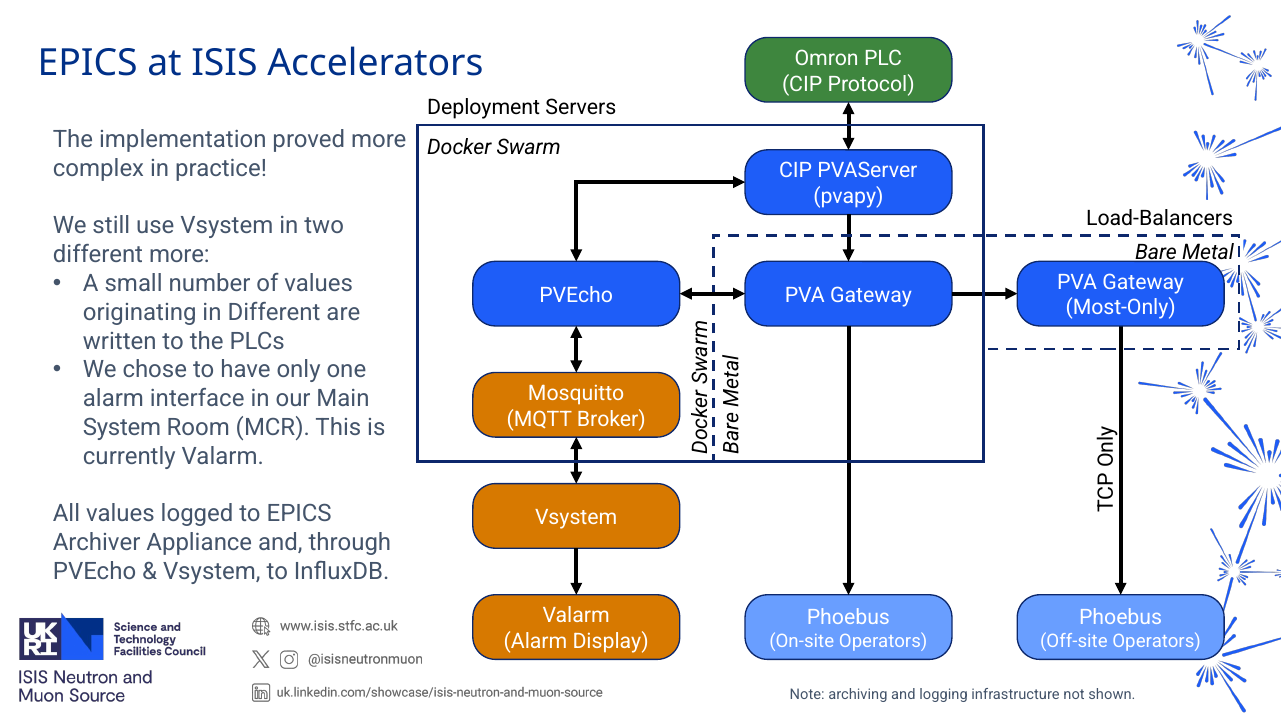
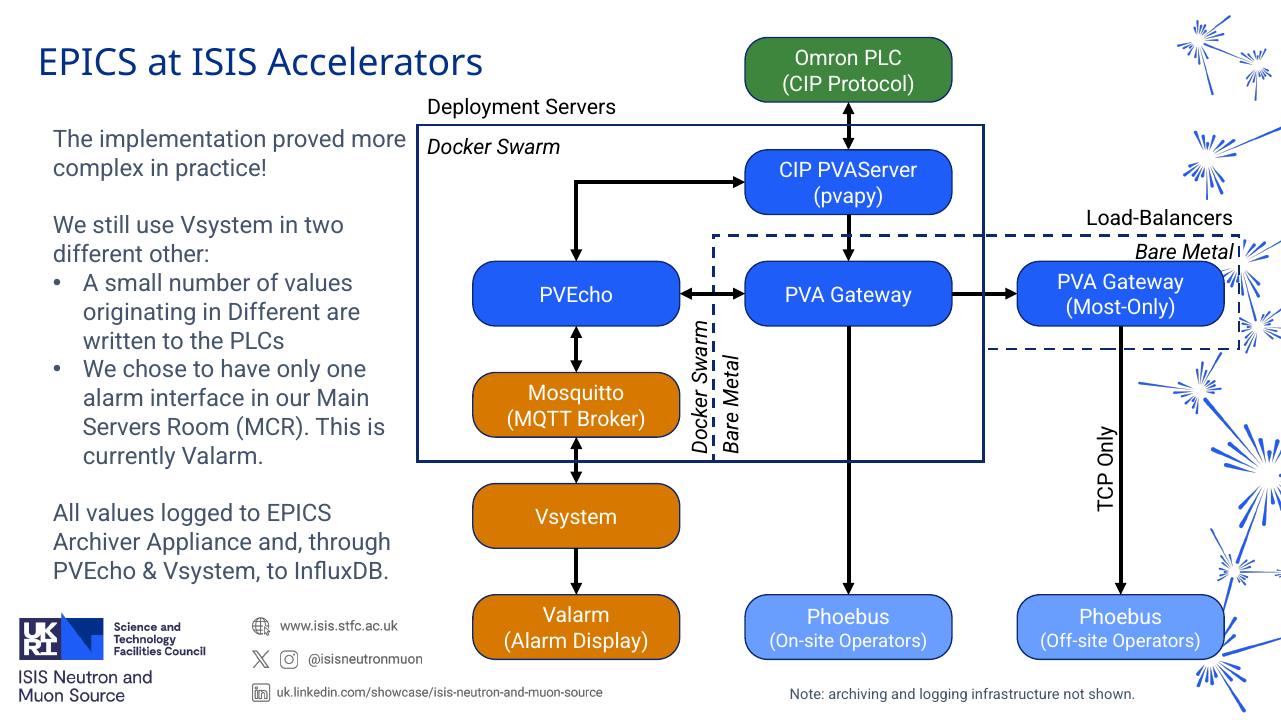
different more: more -> other
System at (122, 428): System -> Servers
